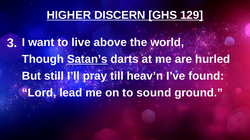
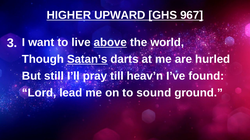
DISCERN: DISCERN -> UPWARD
129: 129 -> 967
above underline: none -> present
